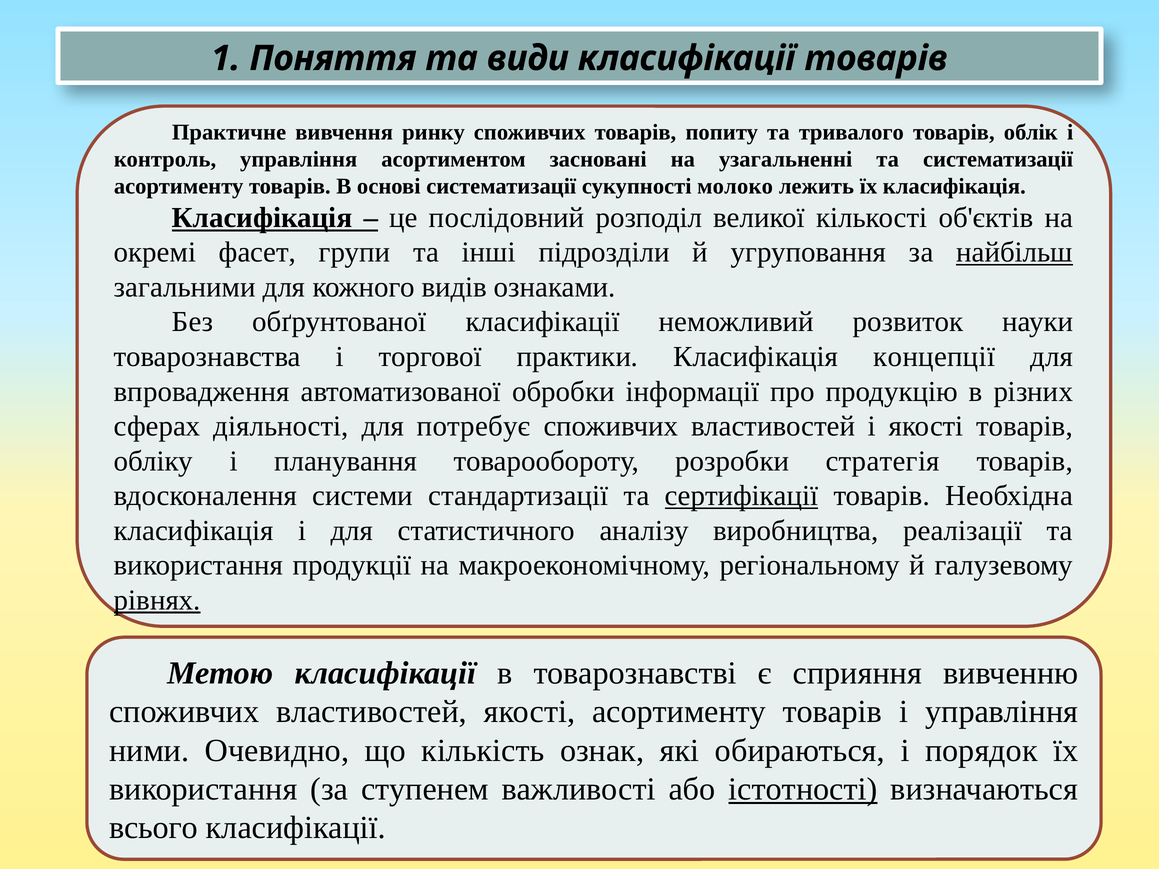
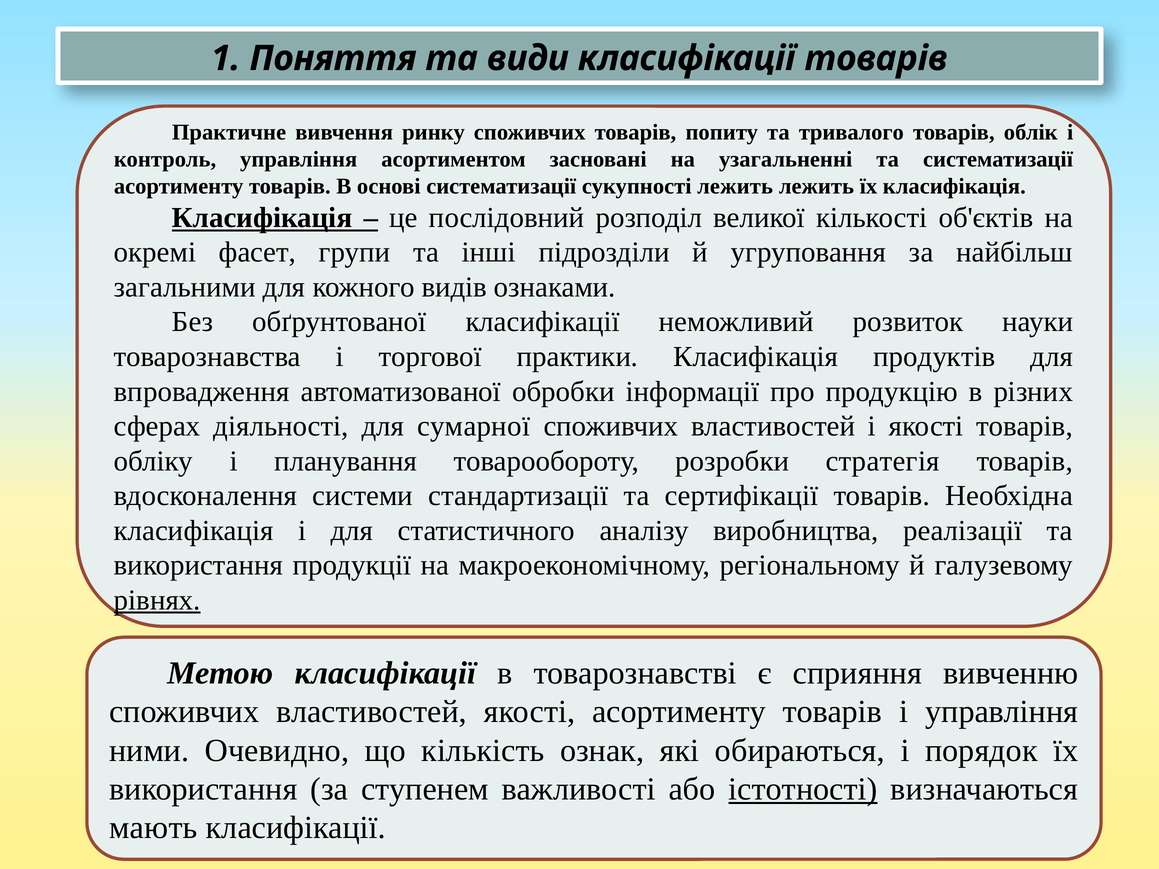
сукупності молоко: молоко -> лежить
найбільш underline: present -> none
концепції: концепції -> продуктів
потребує: потребує -> сумарної
сертифікації underline: present -> none
всього: всього -> мають
